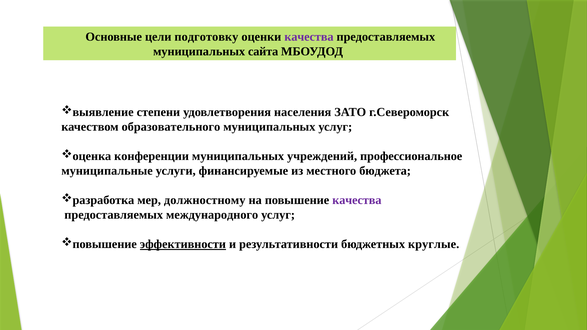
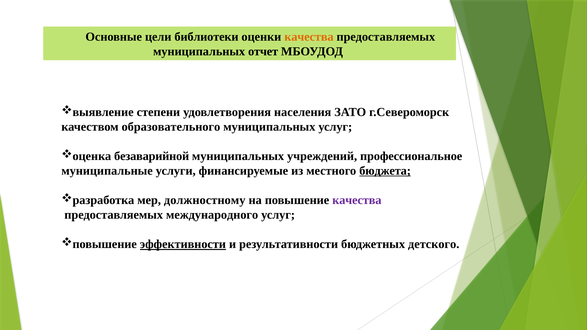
подготовку: подготовку -> библиотеки
качества at (309, 37) colour: purple -> orange
сайта: сайта -> отчет
конференции: конференции -> безаварийной
бюджета underline: none -> present
круглые: круглые -> детского
